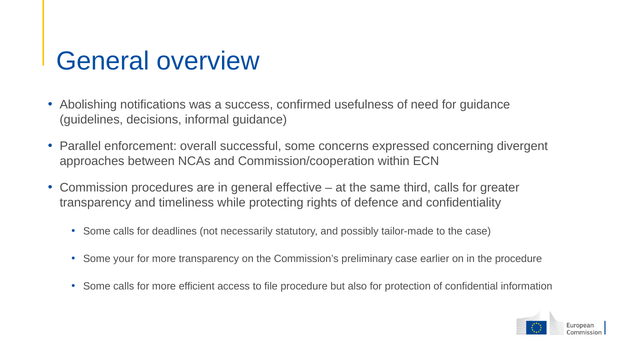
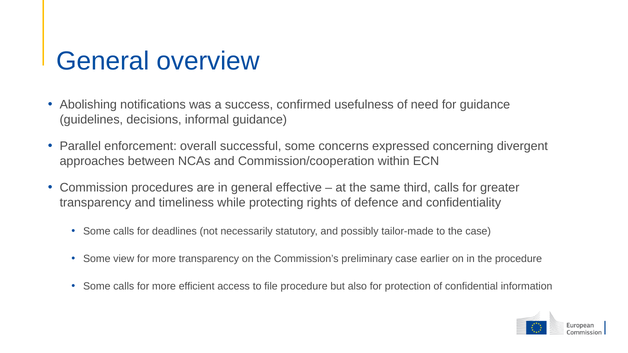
your: your -> view
